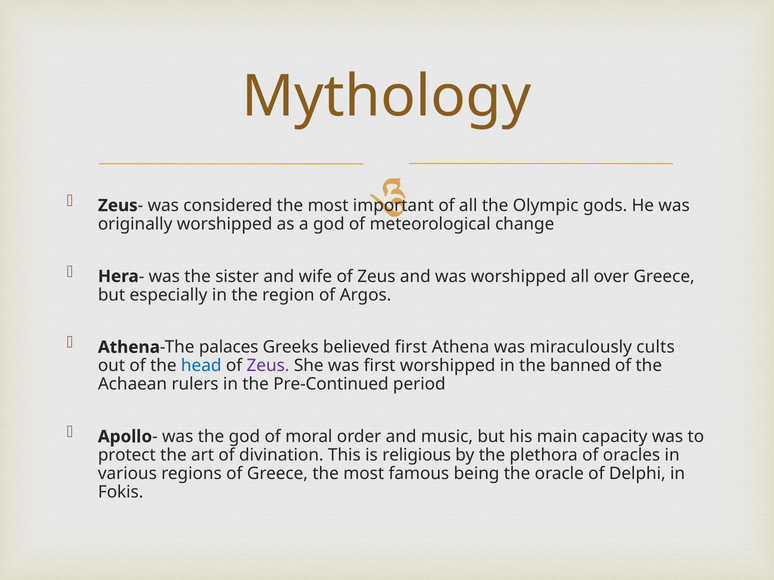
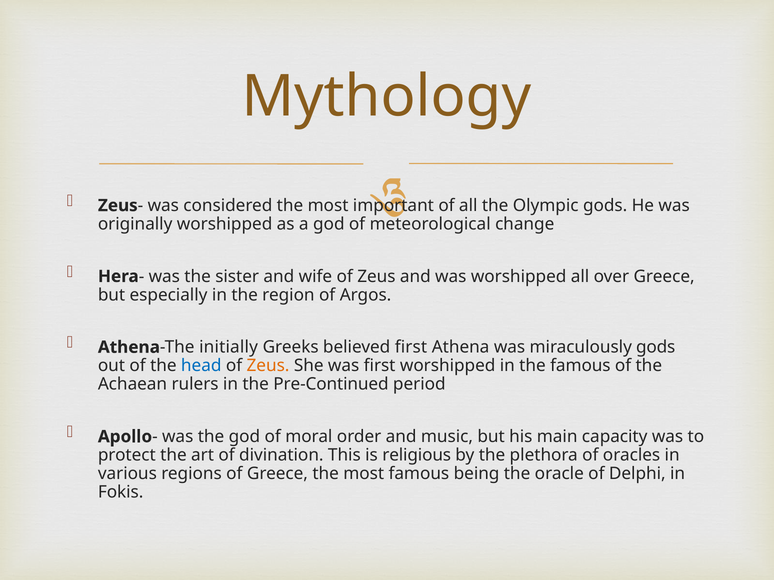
palaces: palaces -> initially
miraculously cults: cults -> gods
Zeus at (268, 366) colour: purple -> orange
the banned: banned -> famous
